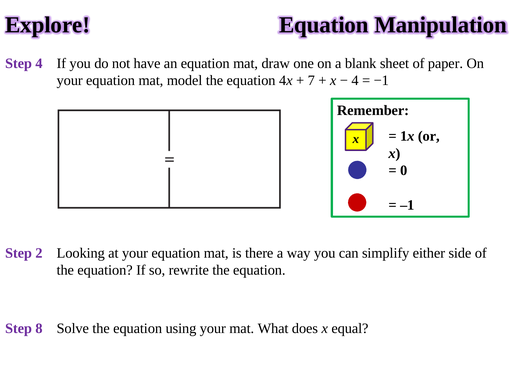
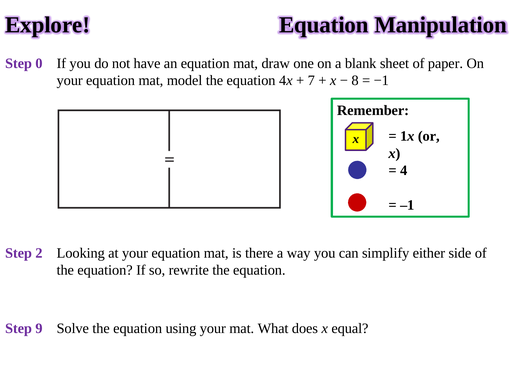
Step 4: 4 -> 0
4 at (355, 80): 4 -> 8
0: 0 -> 4
8: 8 -> 9
